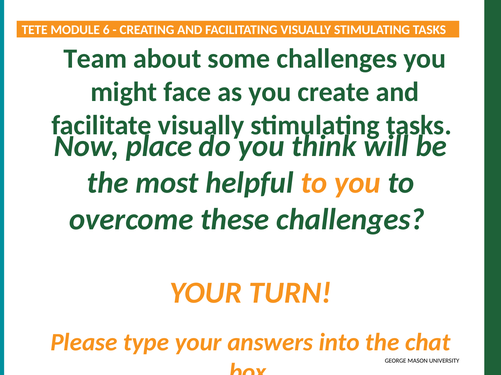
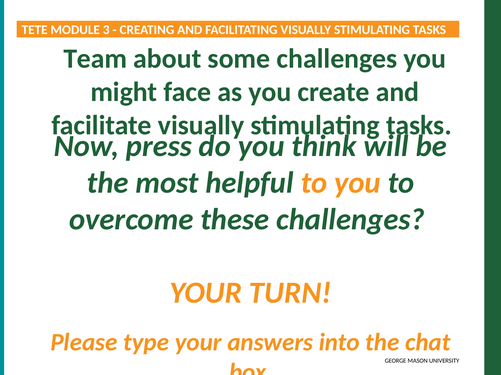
6: 6 -> 3
place: place -> press
